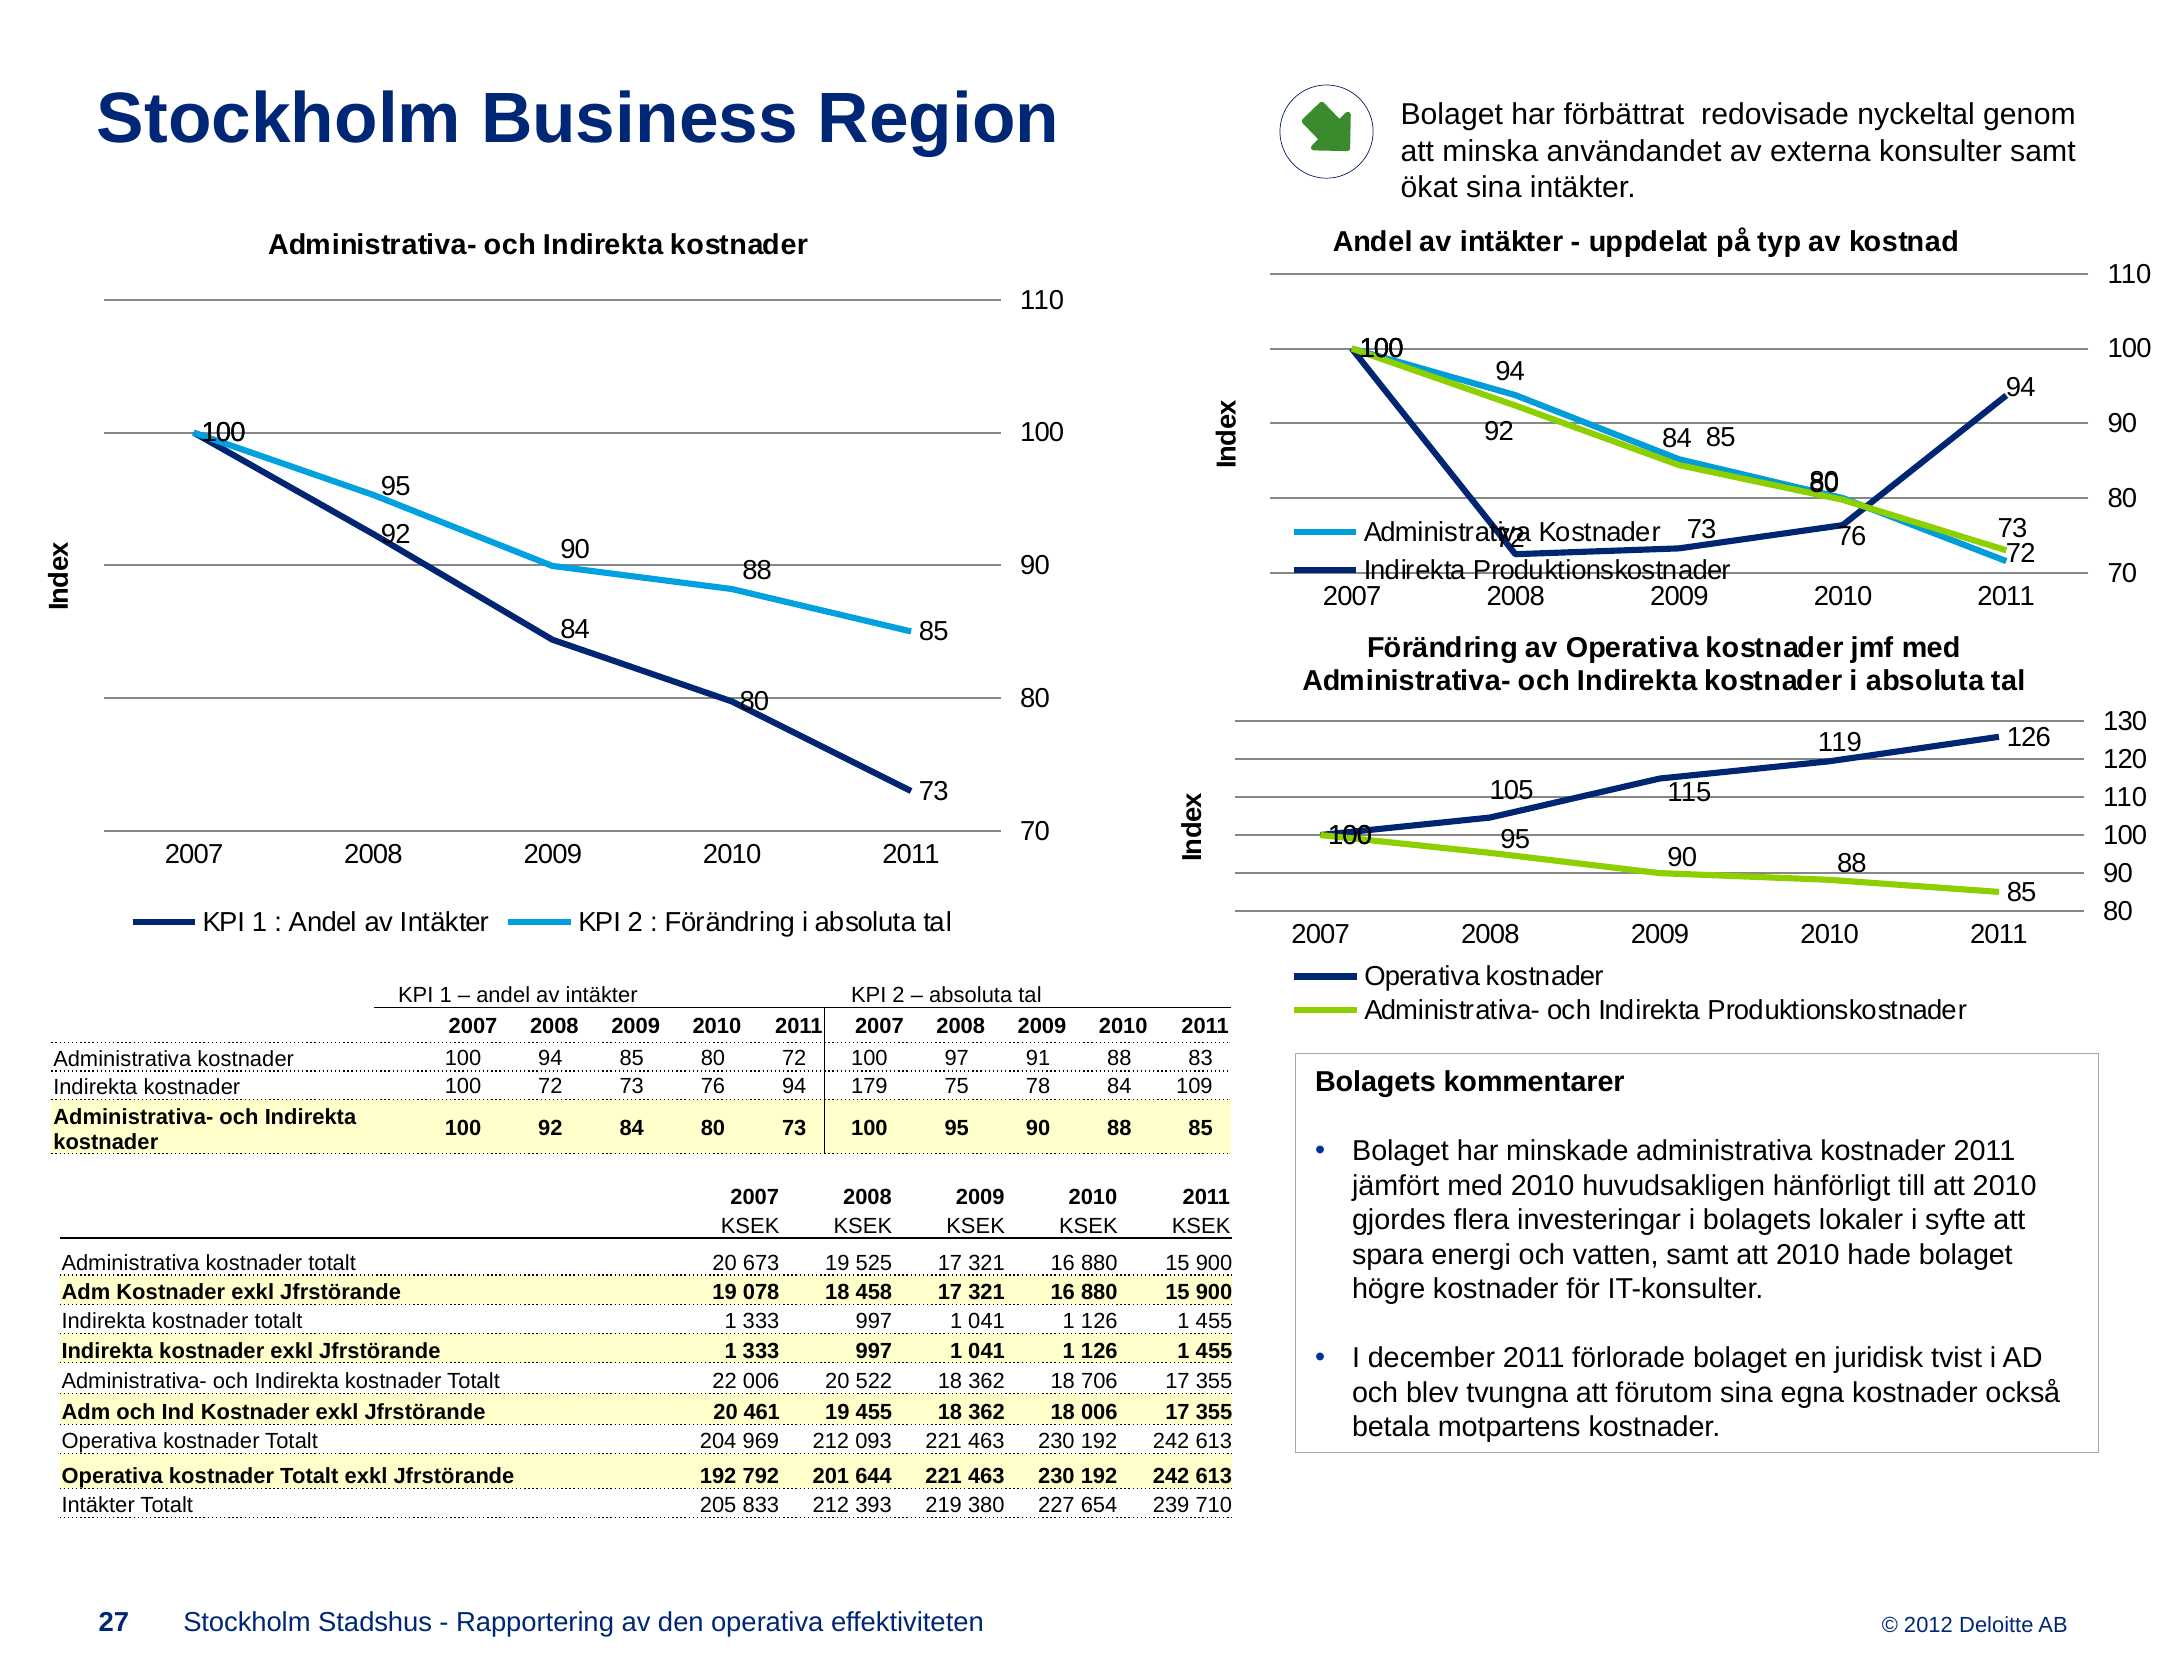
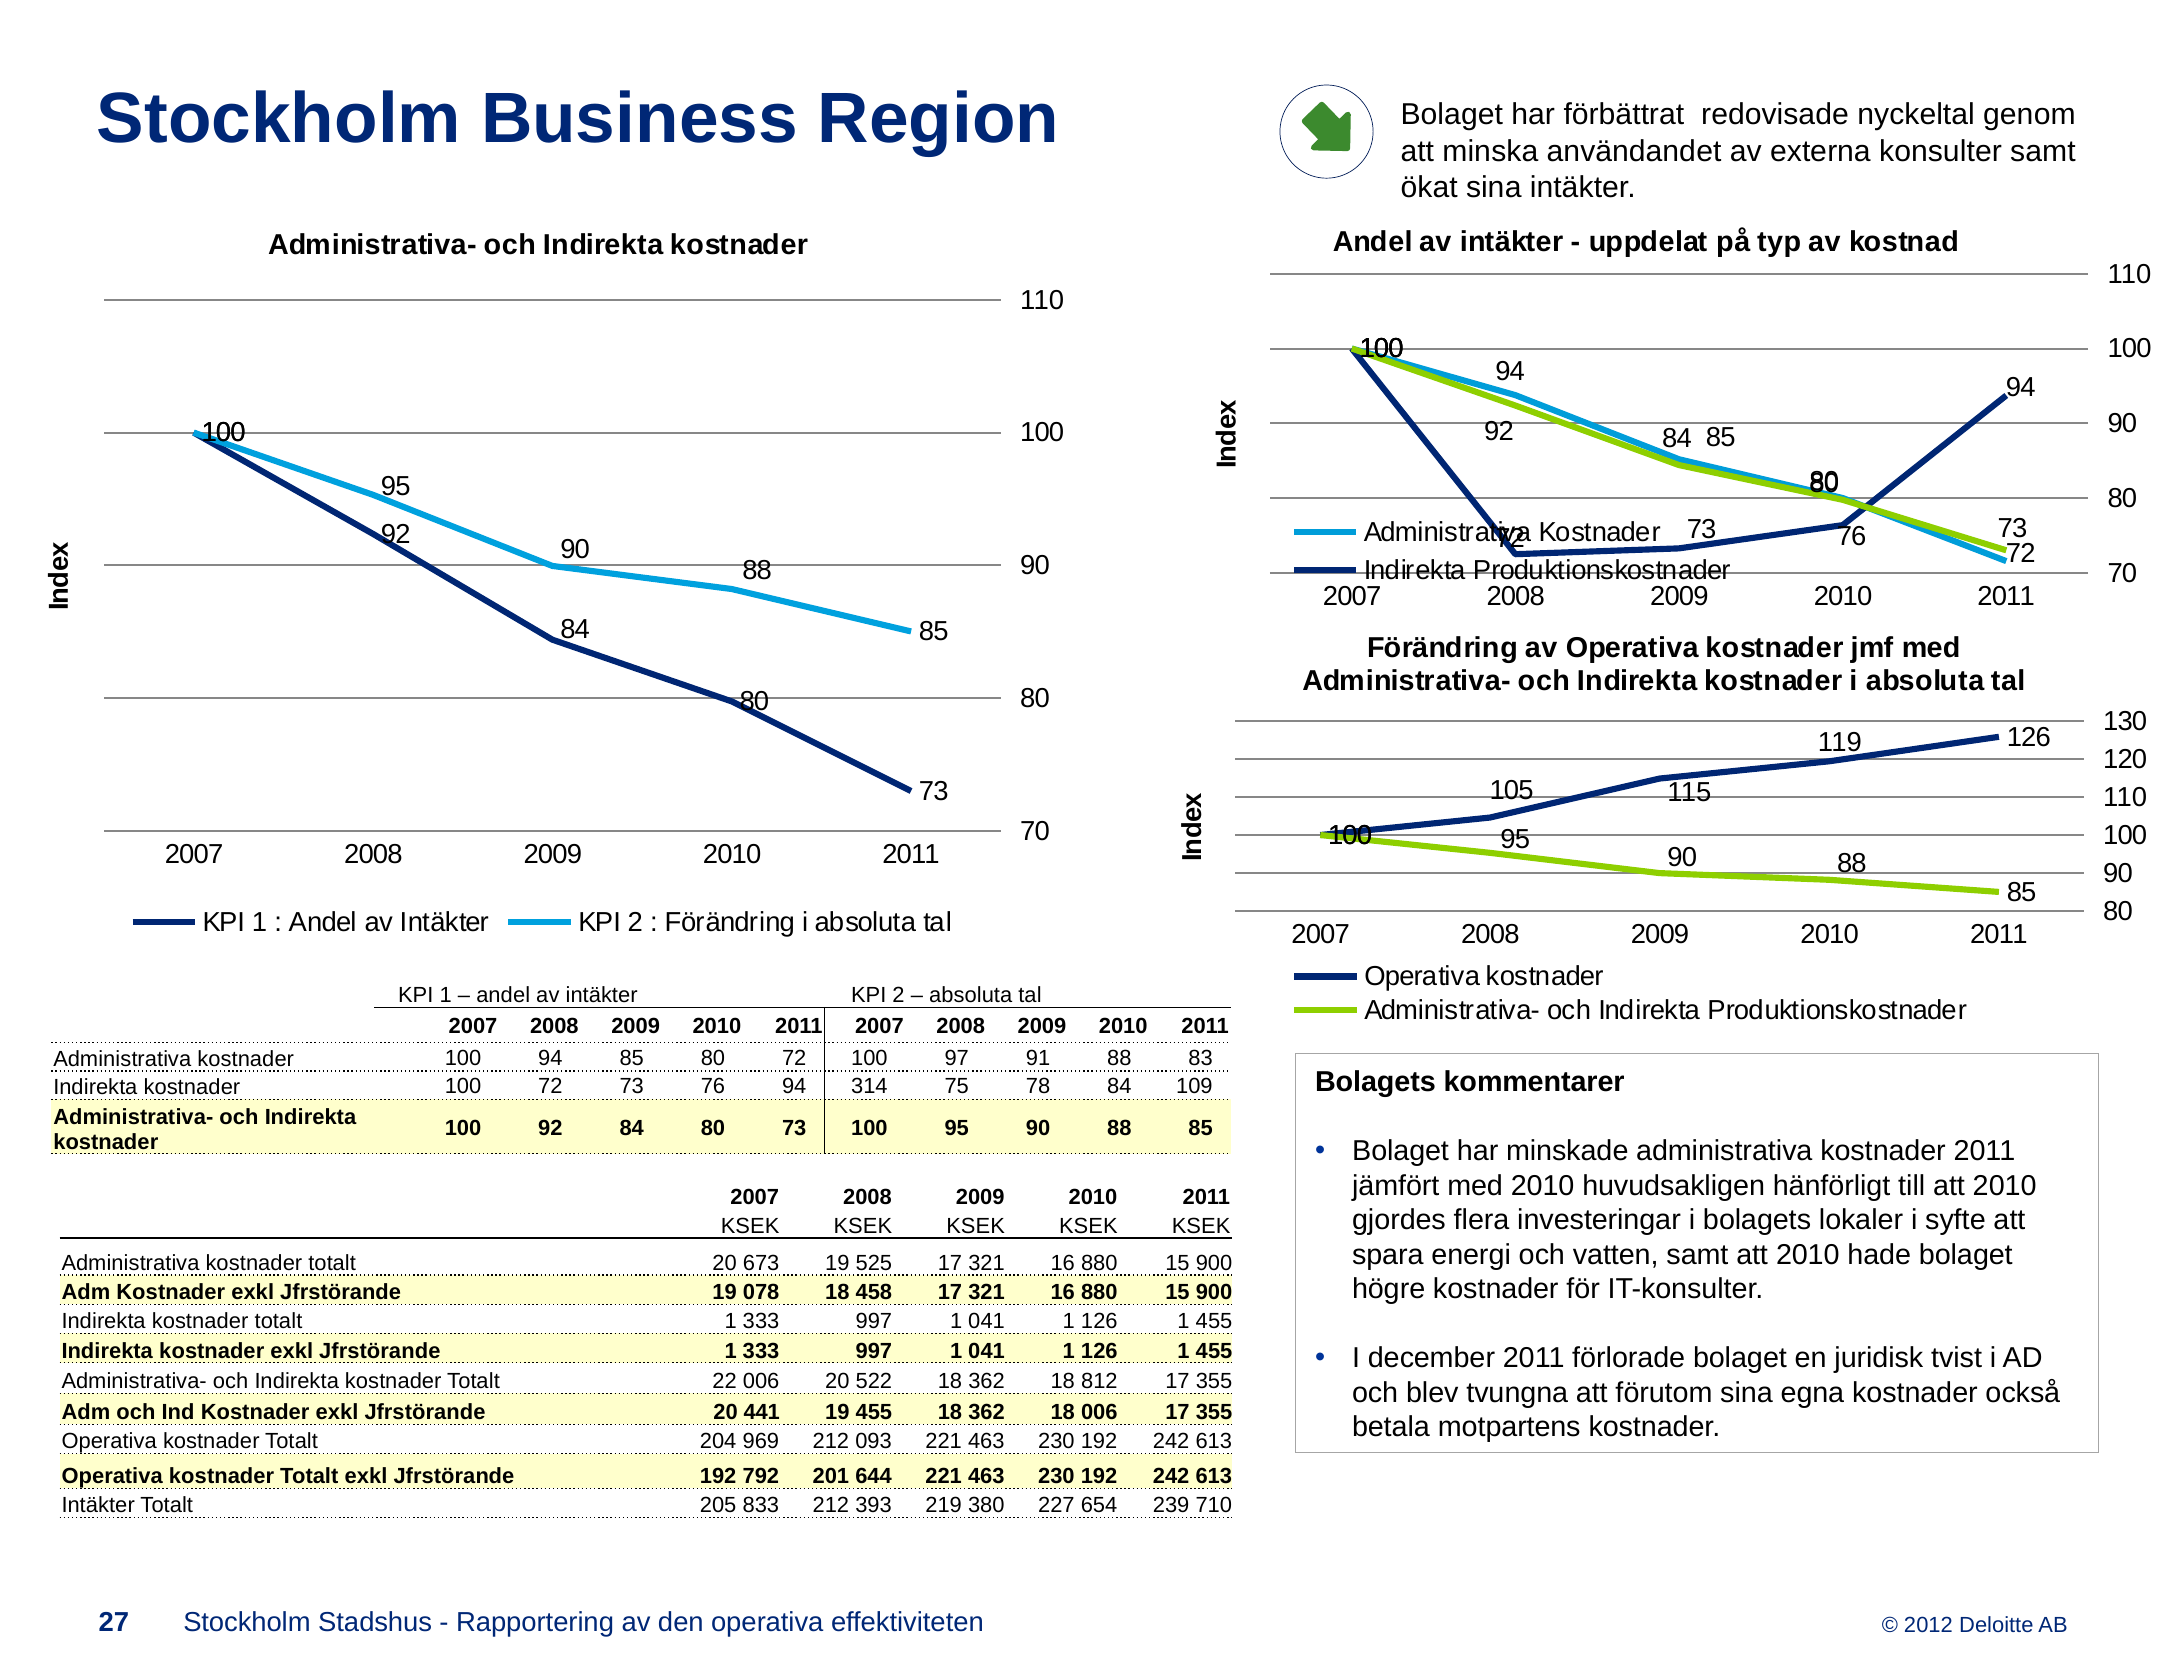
179: 179 -> 314
706: 706 -> 812
461: 461 -> 441
